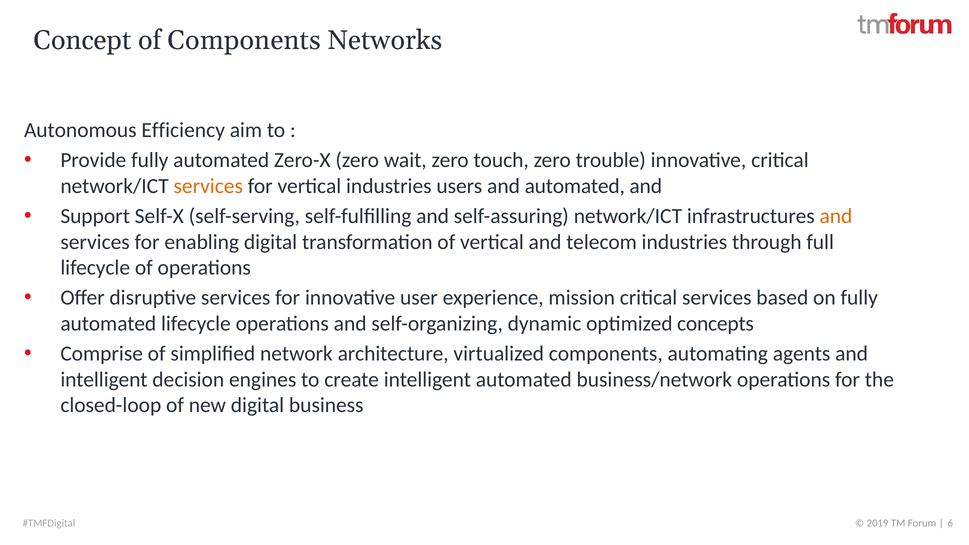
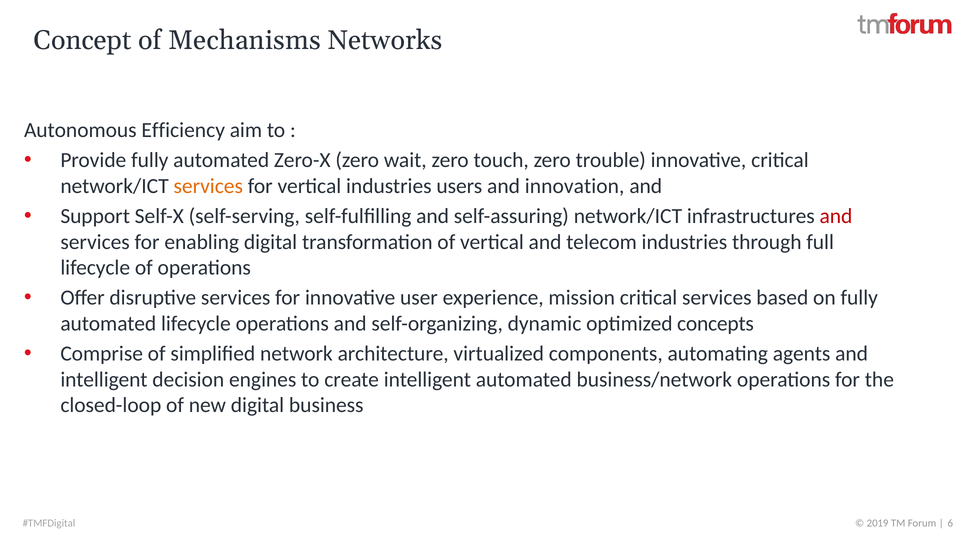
of Components: Components -> Mechanisms
and automated: automated -> innovation
and at (836, 216) colour: orange -> red
